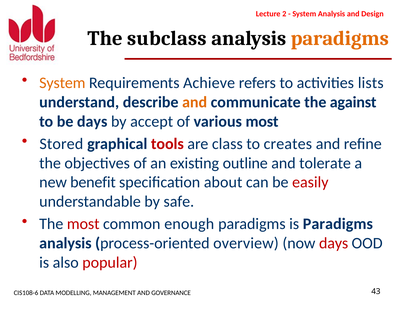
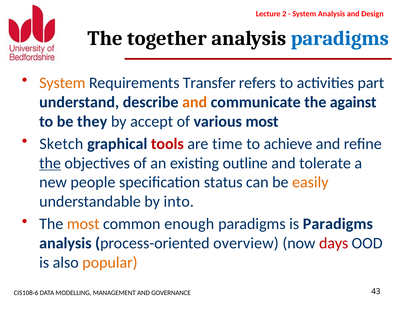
subclass: subclass -> together
paradigms at (340, 38) colour: orange -> blue
Achieve: Achieve -> Transfer
lists: lists -> part
be days: days -> they
Stored: Stored -> Sketch
class: class -> time
creates: creates -> achieve
the at (50, 163) underline: none -> present
benefit: benefit -> people
about: about -> status
easily colour: red -> orange
safe: safe -> into
most at (83, 223) colour: red -> orange
popular colour: red -> orange
